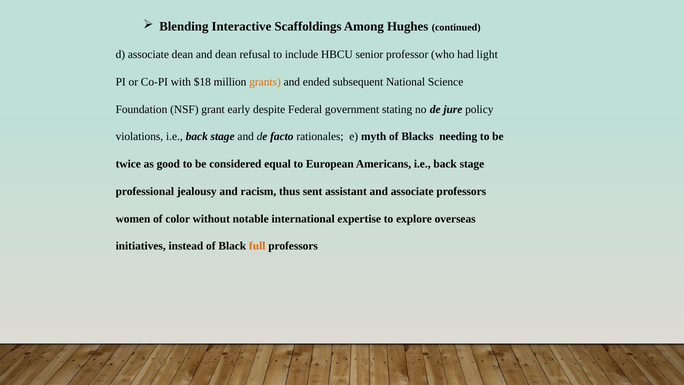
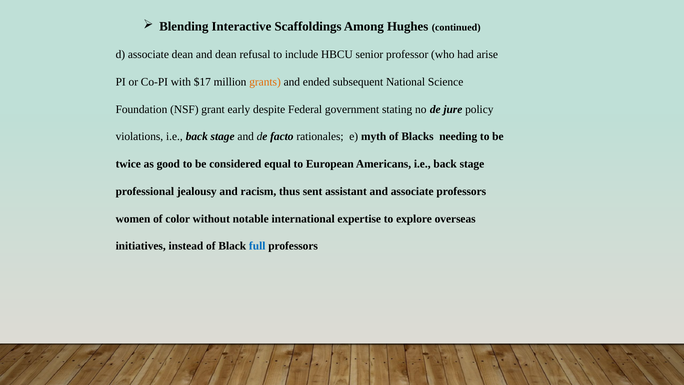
light: light -> arise
$18: $18 -> $17
full colour: orange -> blue
